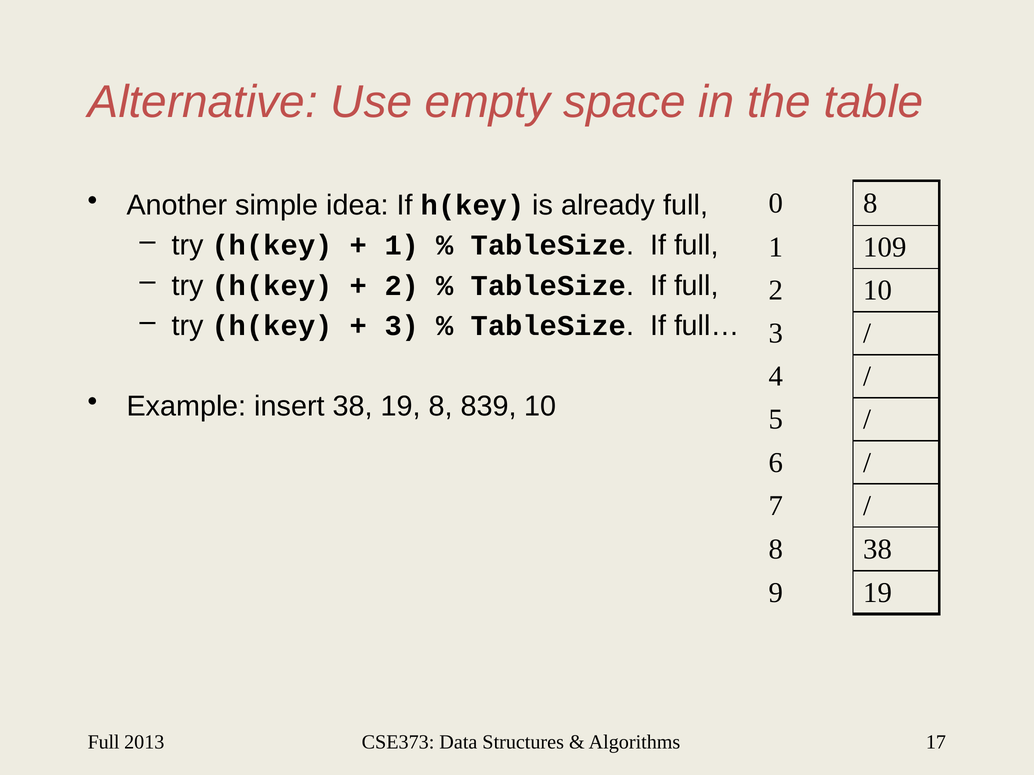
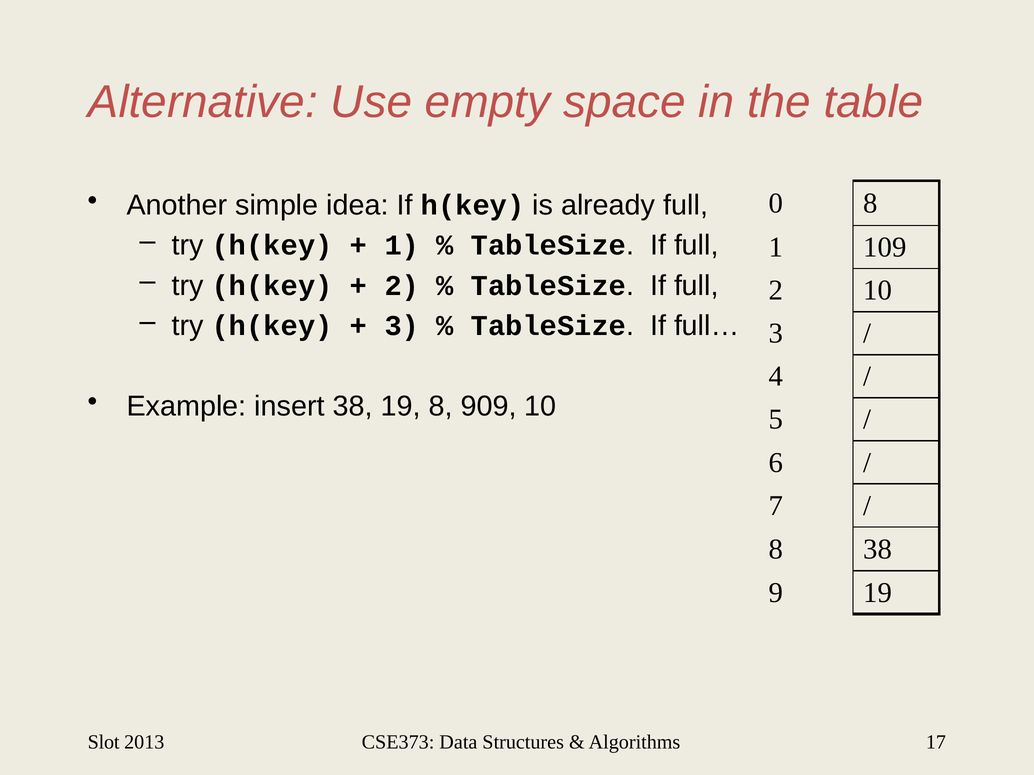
839: 839 -> 909
Full at (104, 742): Full -> Slot
